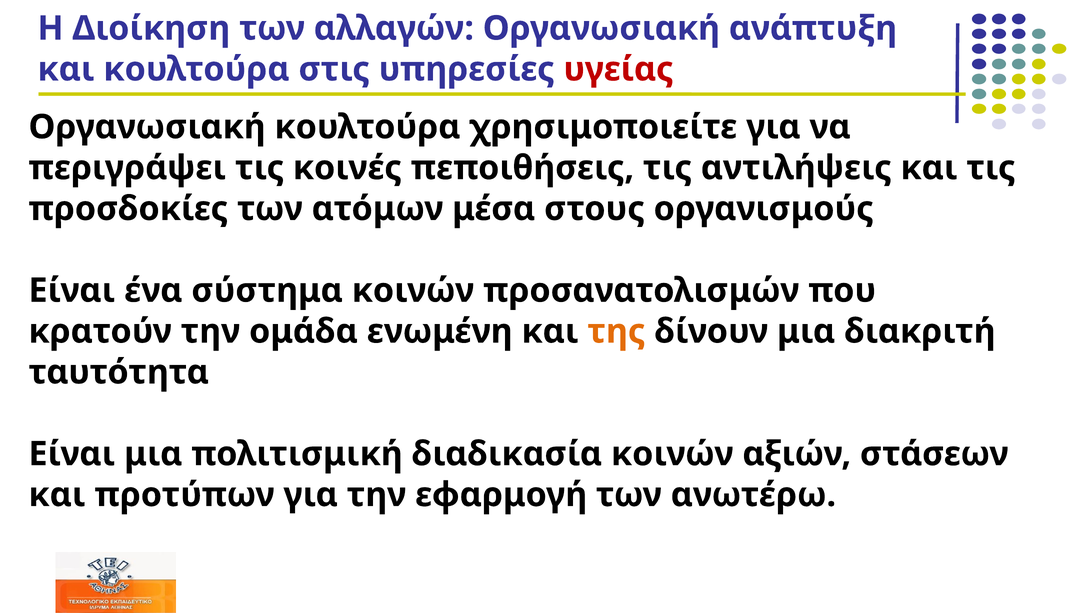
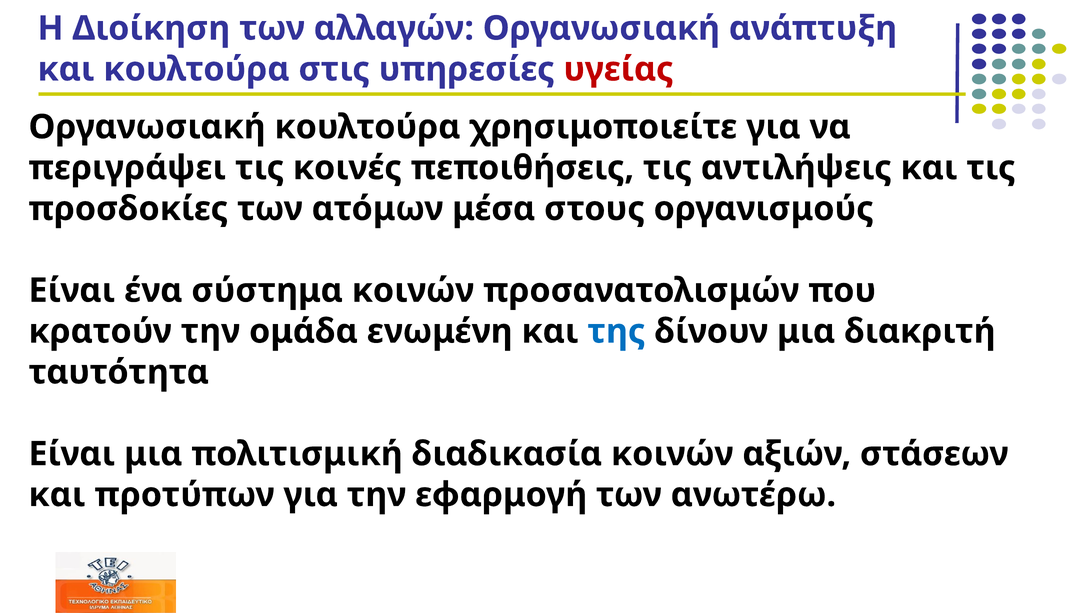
της colour: orange -> blue
